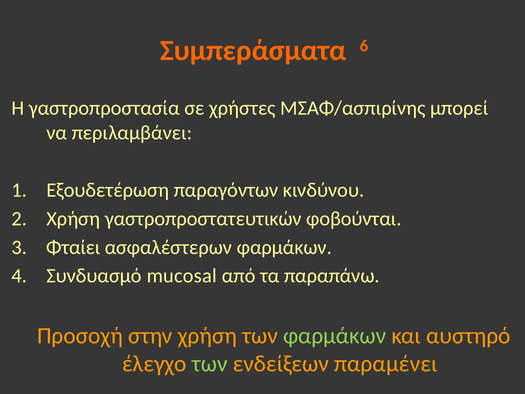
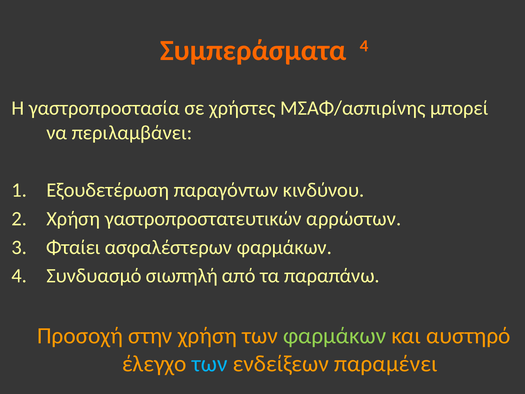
Συμπεράσματα 6: 6 -> 4
φοβούνται: φοβούνται -> αρρώστων
mucosal: mucosal -> σιωπηλή
των at (210, 363) colour: light green -> light blue
